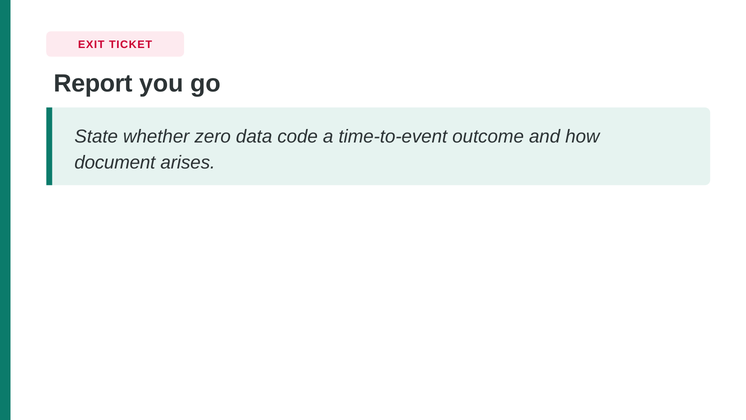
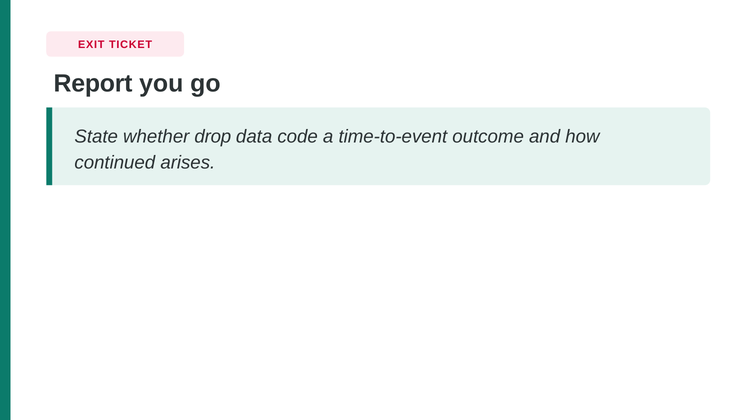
zero: zero -> drop
document: document -> continued
